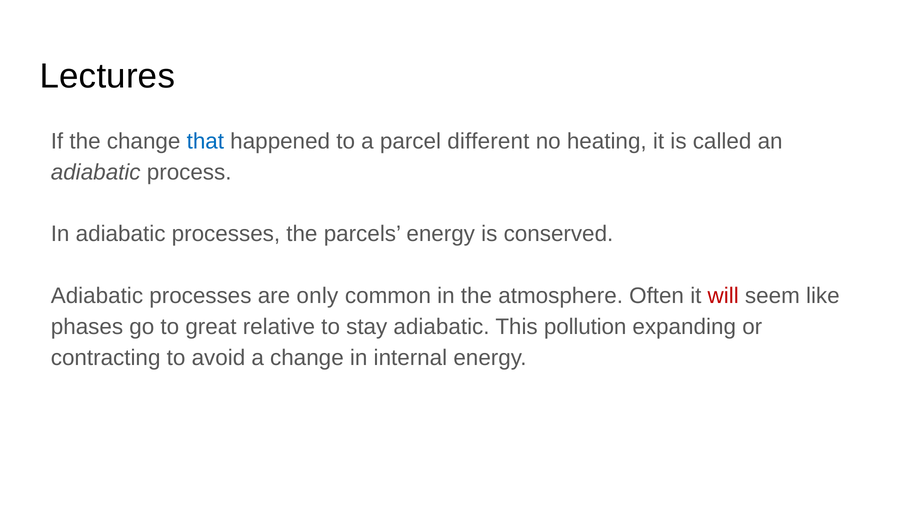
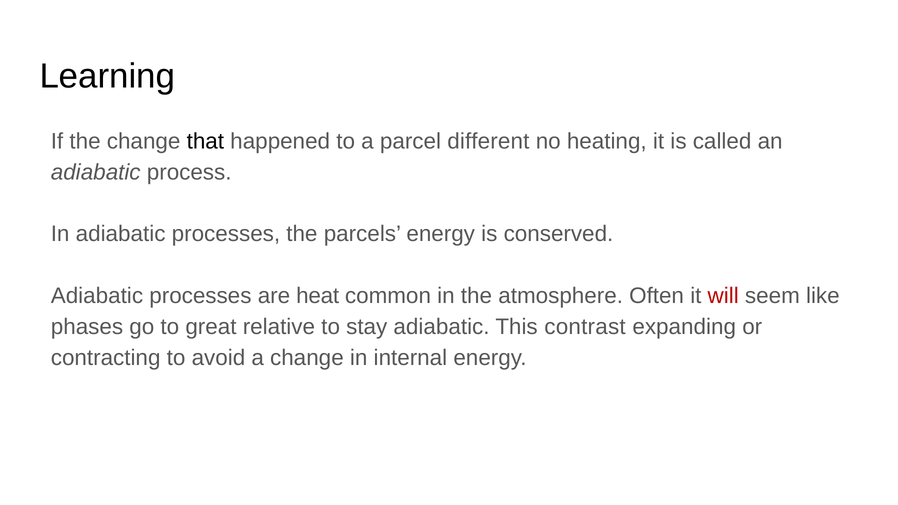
Lectures: Lectures -> Learning
that colour: blue -> black
only: only -> heat
pollution: pollution -> contrast
